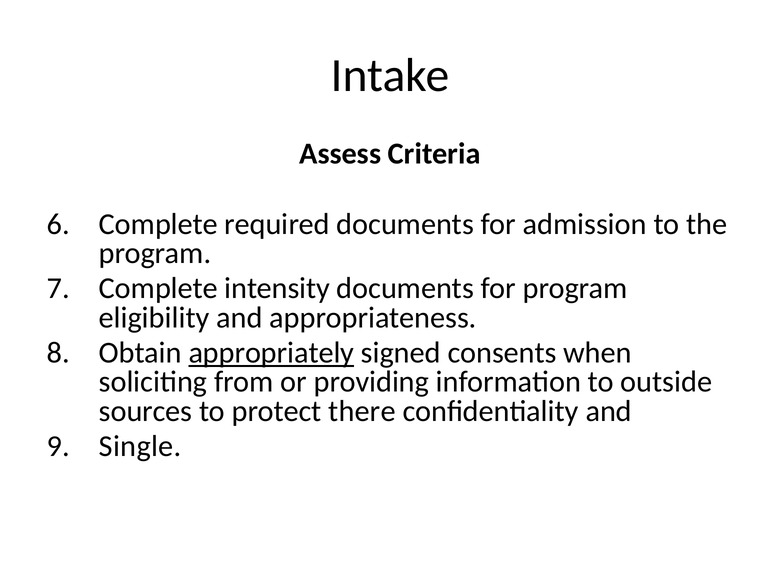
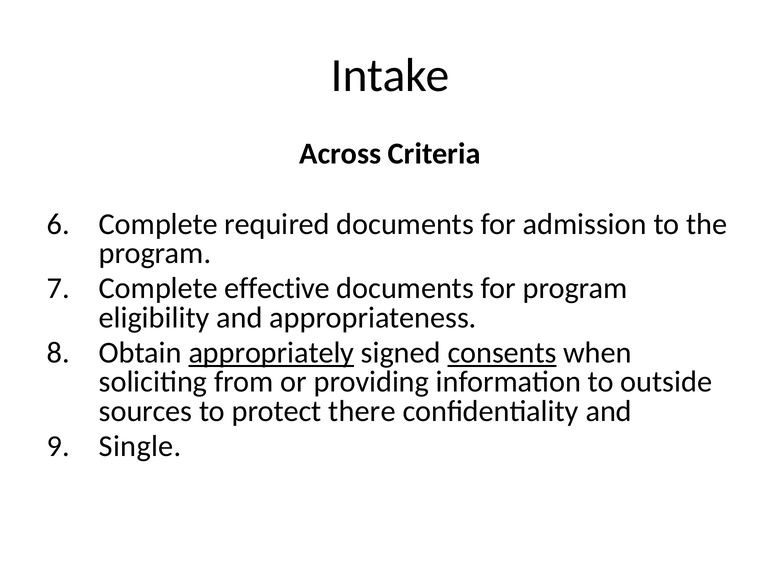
Assess: Assess -> Across
intensity: intensity -> effective
consents underline: none -> present
